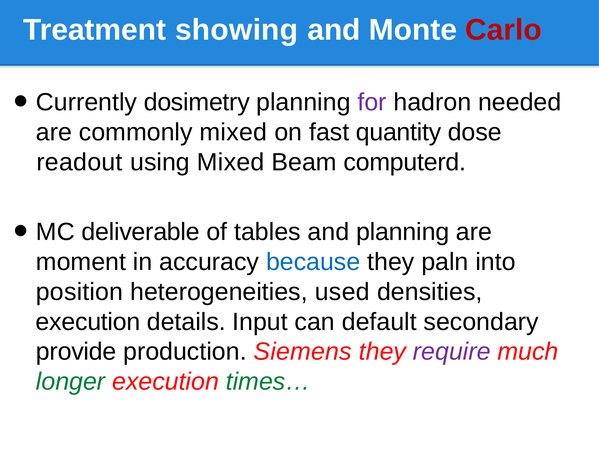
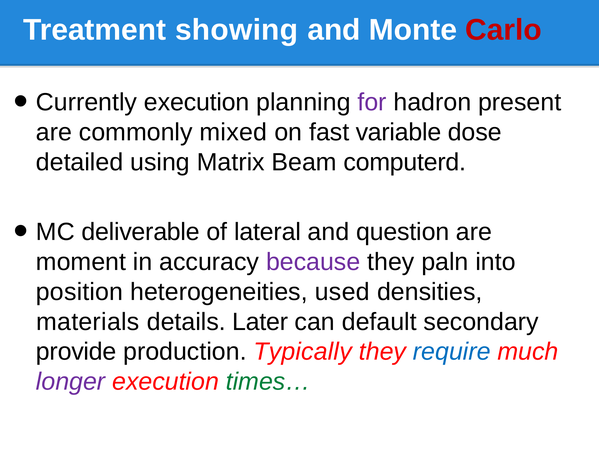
Currently dosimetry: dosimetry -> execution
needed: needed -> present
quantity: quantity -> variable
readout: readout -> detailed
using Mixed: Mixed -> Matrix
tables: tables -> lateral
and planning: planning -> question
because colour: blue -> purple
execution at (88, 322): execution -> materials
Input: Input -> Later
Siemens: Siemens -> Typically
require colour: purple -> blue
longer colour: green -> purple
